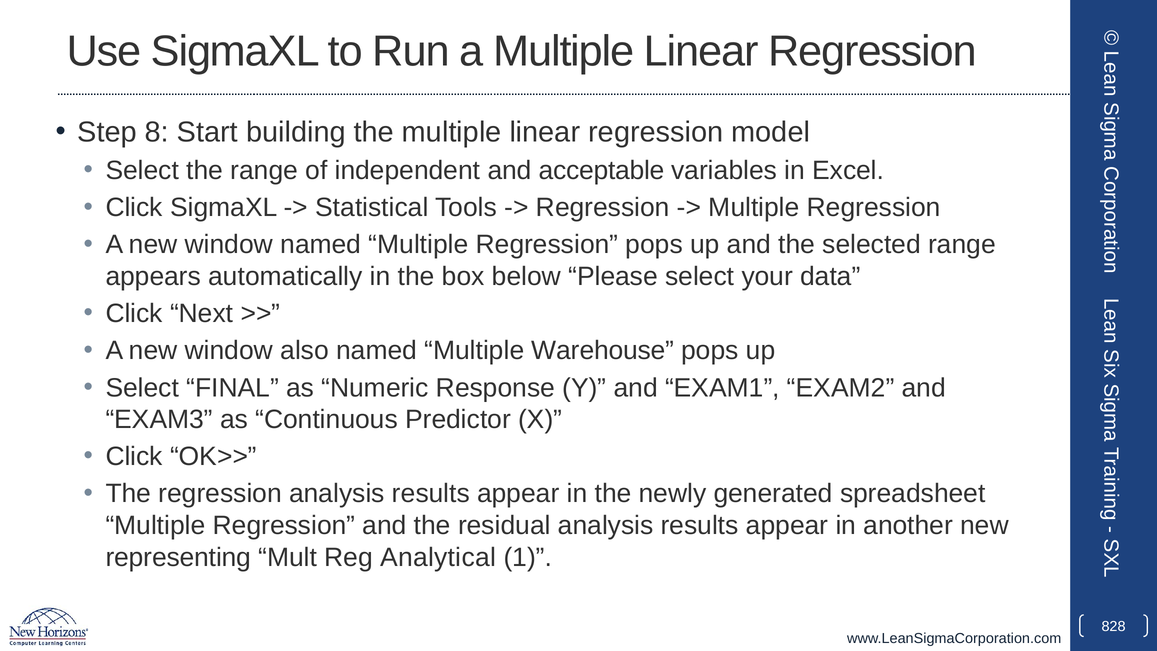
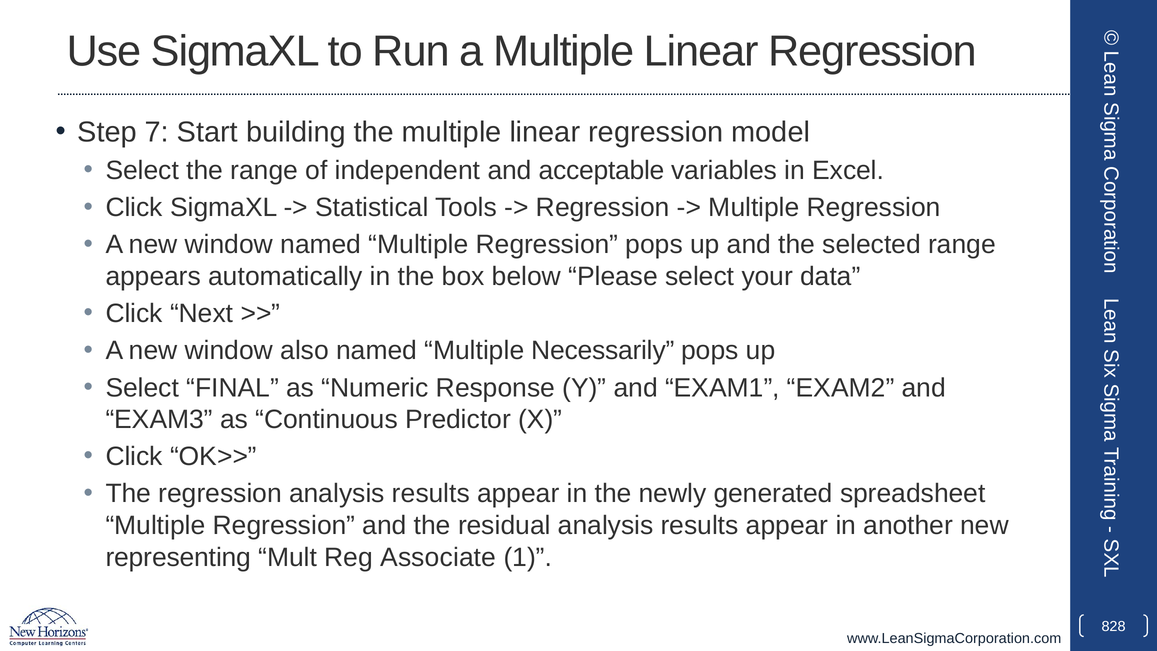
8: 8 -> 7
Warehouse: Warehouse -> Necessarily
Analytical: Analytical -> Associate
